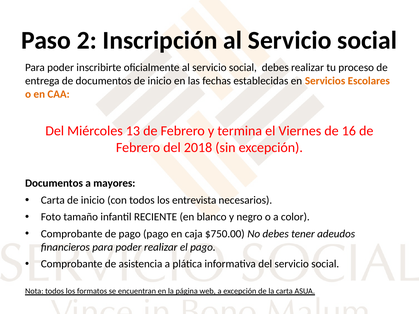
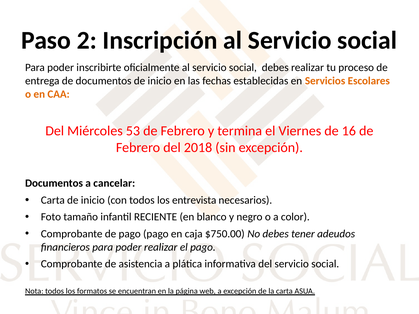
13: 13 -> 53
mayores: mayores -> cancelar
